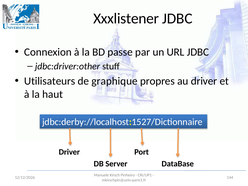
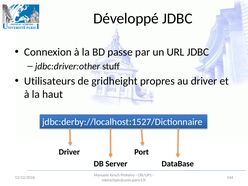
Xxxlistener: Xxxlistener -> Développé
graphique: graphique -> gridheight
